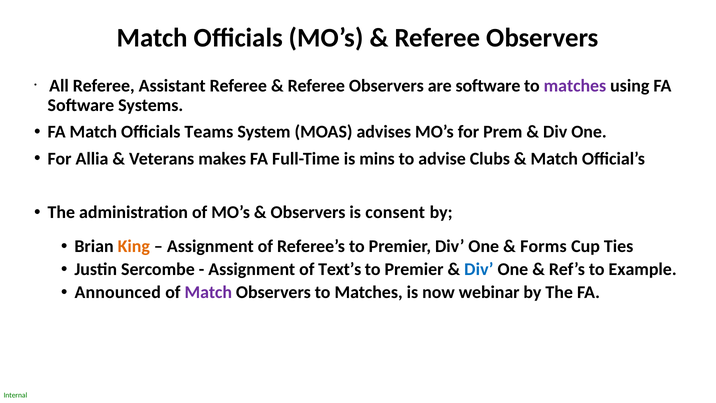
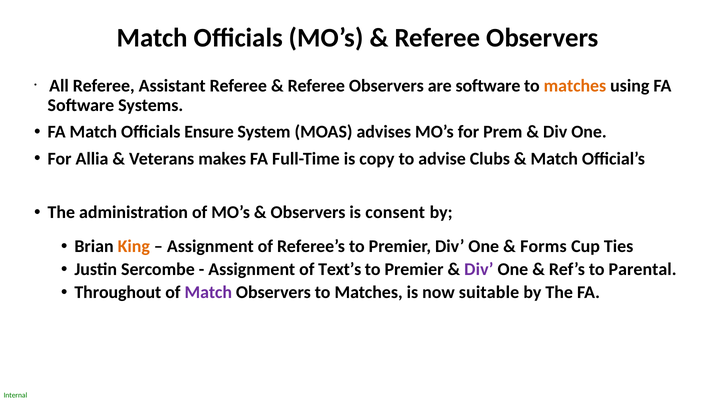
matches at (575, 86) colour: purple -> orange
Teams: Teams -> Ensure
mins: mins -> copy
Div at (479, 269) colour: blue -> purple
Example: Example -> Parental
Announced: Announced -> Throughout
webinar: webinar -> suitable
